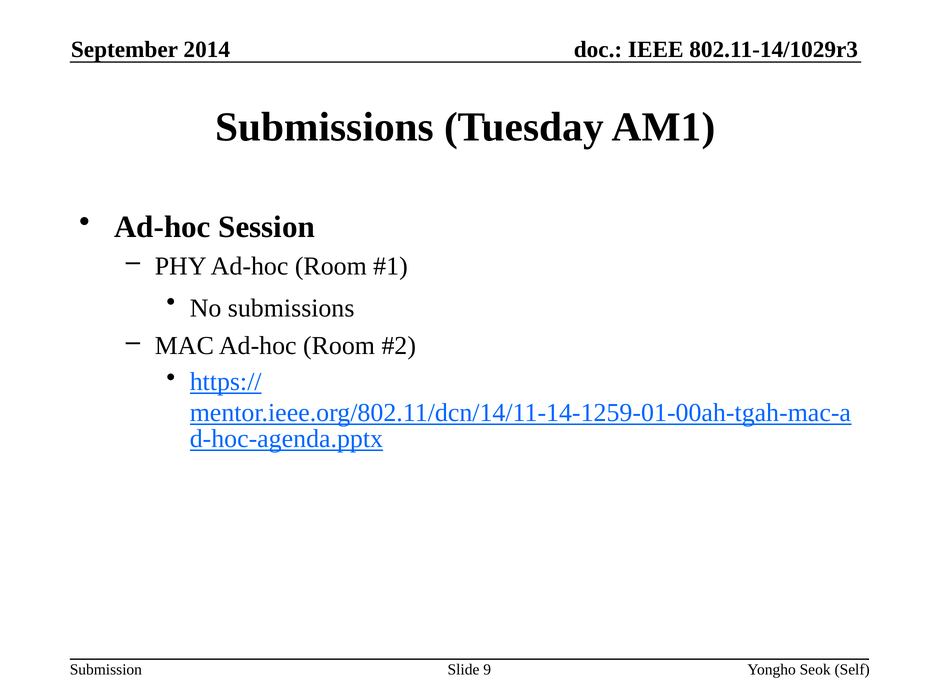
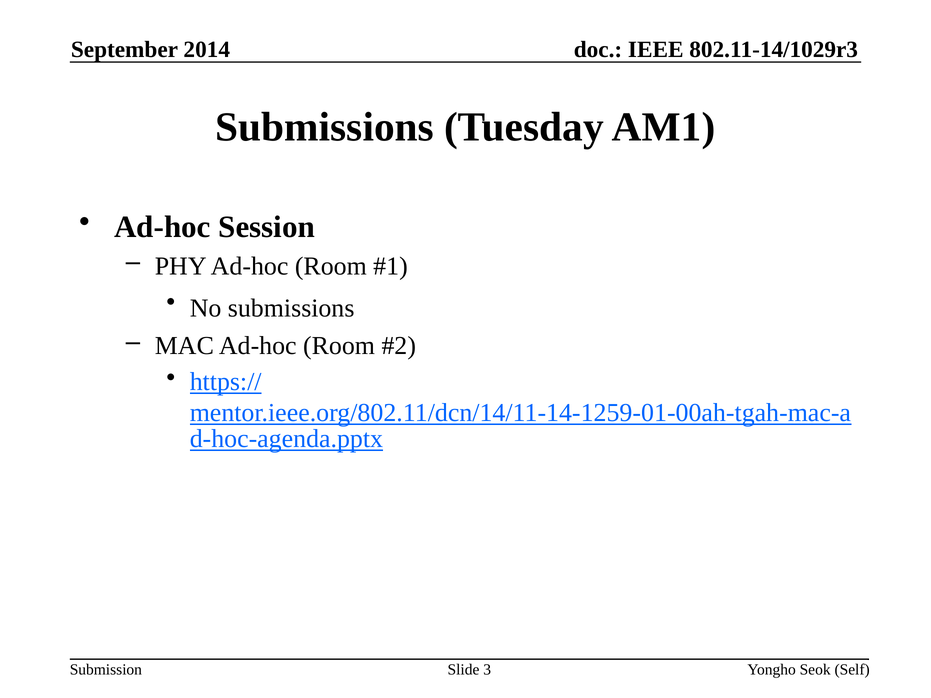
9: 9 -> 3
